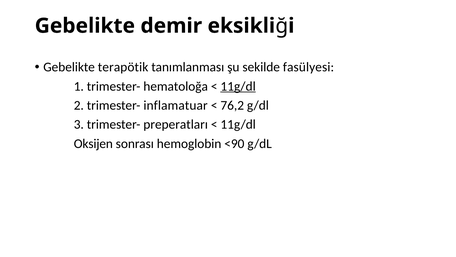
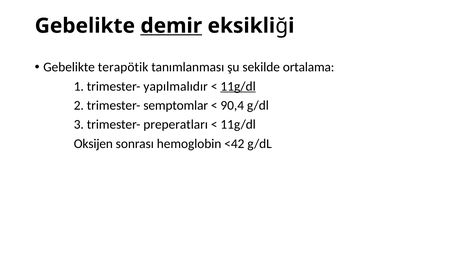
demir underline: none -> present
fasülyesi: fasülyesi -> ortalama
hematoloğa: hematoloğa -> yapılmalıdır
inflamatuar: inflamatuar -> semptomlar
76,2: 76,2 -> 90,4
<90: <90 -> <42
